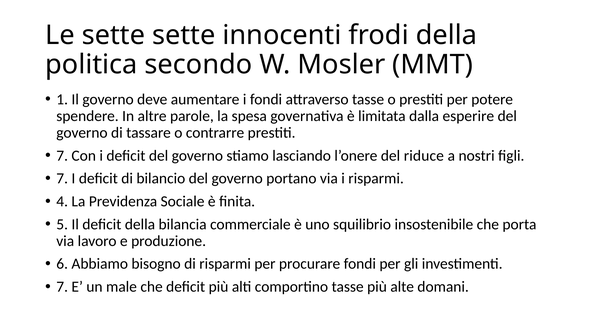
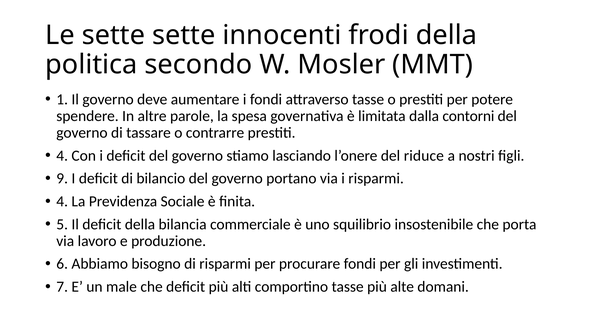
esperire: esperire -> contorni
7 at (62, 155): 7 -> 4
7 at (62, 178): 7 -> 9
